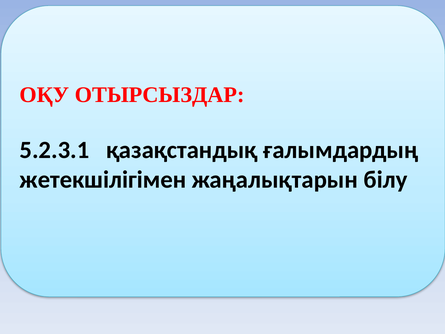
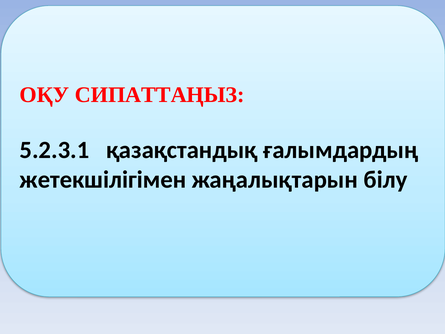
ОТЫРСЫЗДАР: ОТЫРСЫЗДАР -> СИПАТТАҢЫЗ
